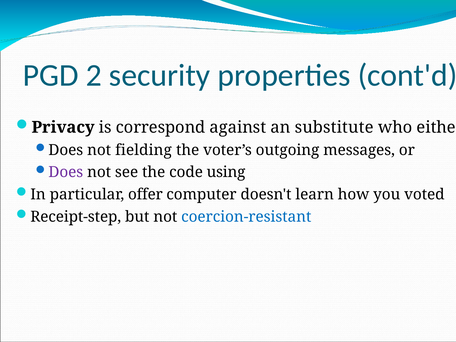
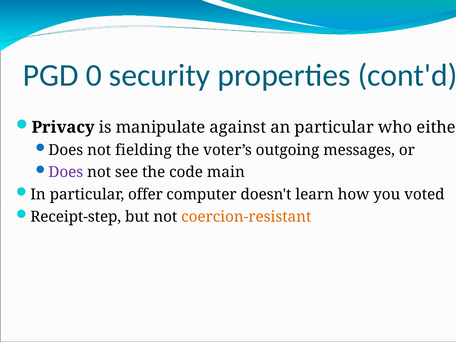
2: 2 -> 0
correspond: correspond -> manipulate
an substitute: substitute -> particular
using: using -> main
coercion-resistant colour: blue -> orange
